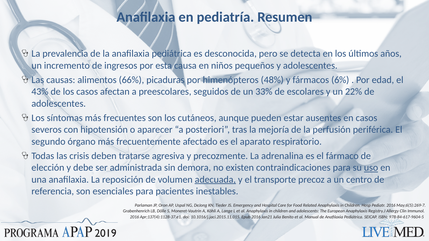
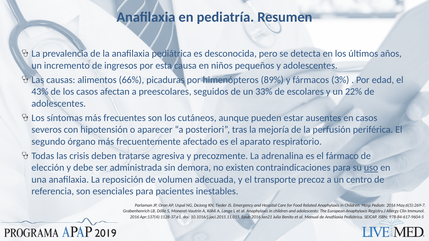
48%: 48% -> 89%
6%: 6% -> 3%
adecuada underline: present -> none
